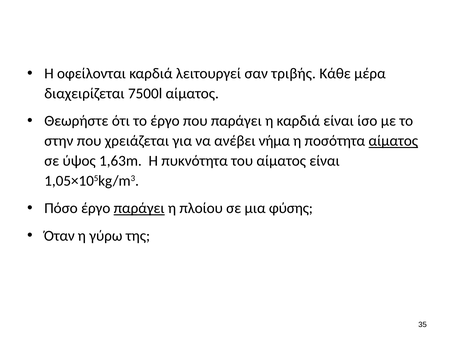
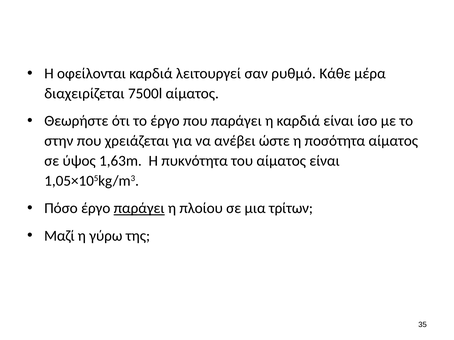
τριβής: τριβής -> ρυθμό
νήμα: νήμα -> ώστε
αίματος at (393, 141) underline: present -> none
φύσης: φύσης -> τρίτων
Όταν: Όταν -> Μαζί
